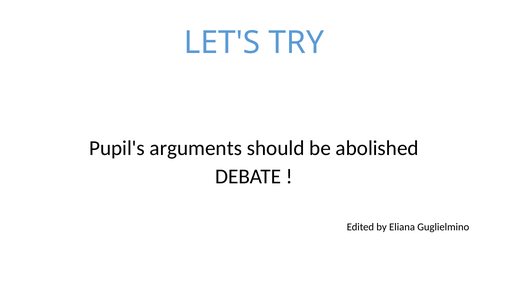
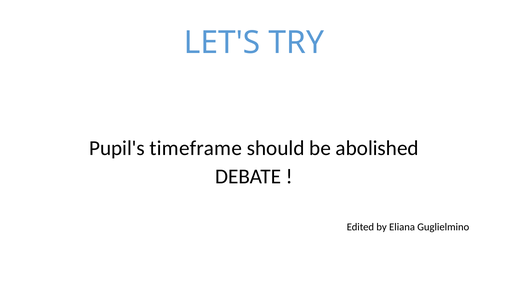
arguments: arguments -> timeframe
